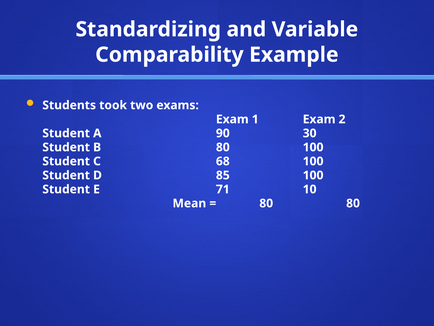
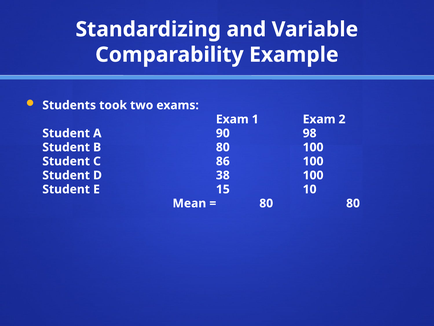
30: 30 -> 98
68: 68 -> 86
85: 85 -> 38
71: 71 -> 15
